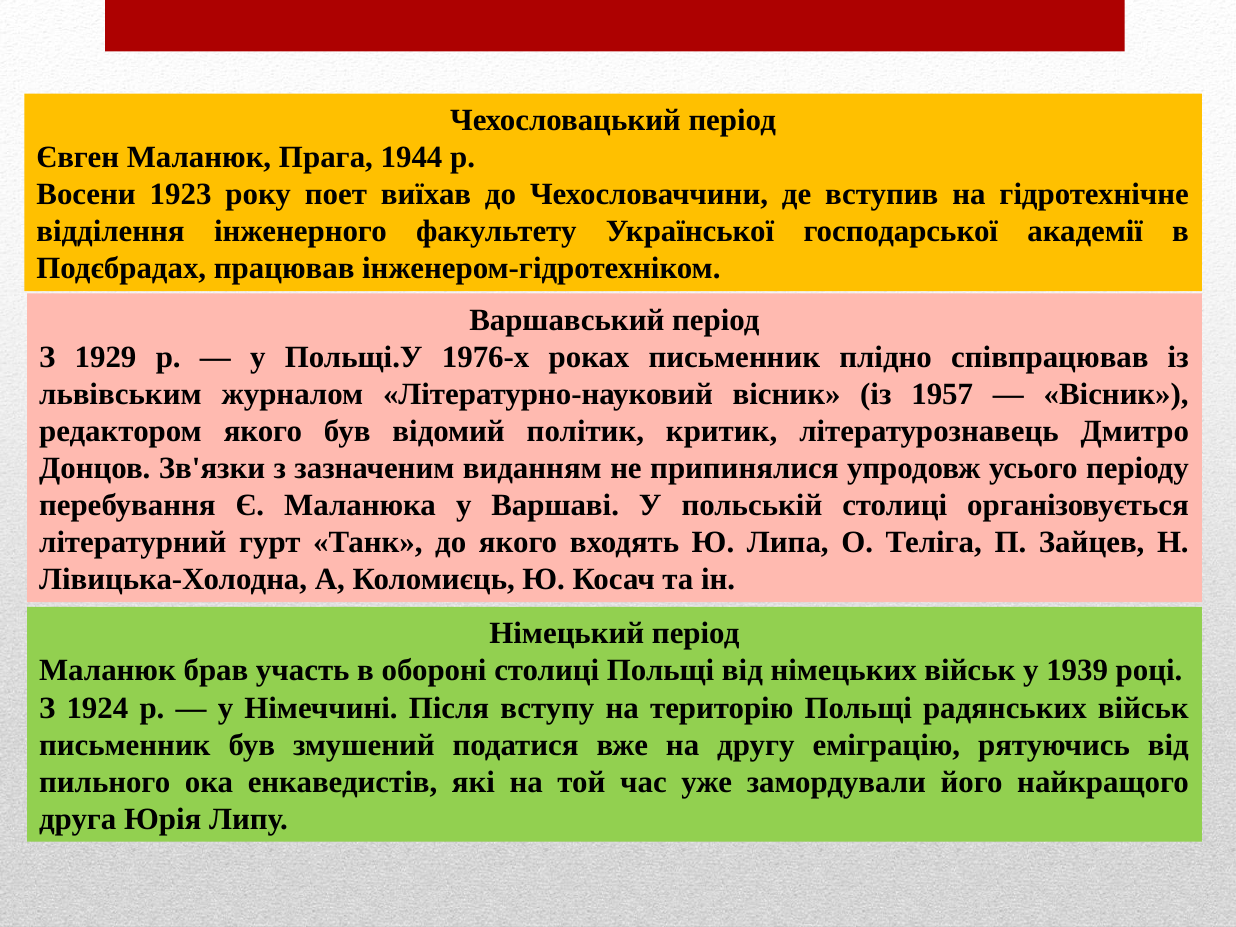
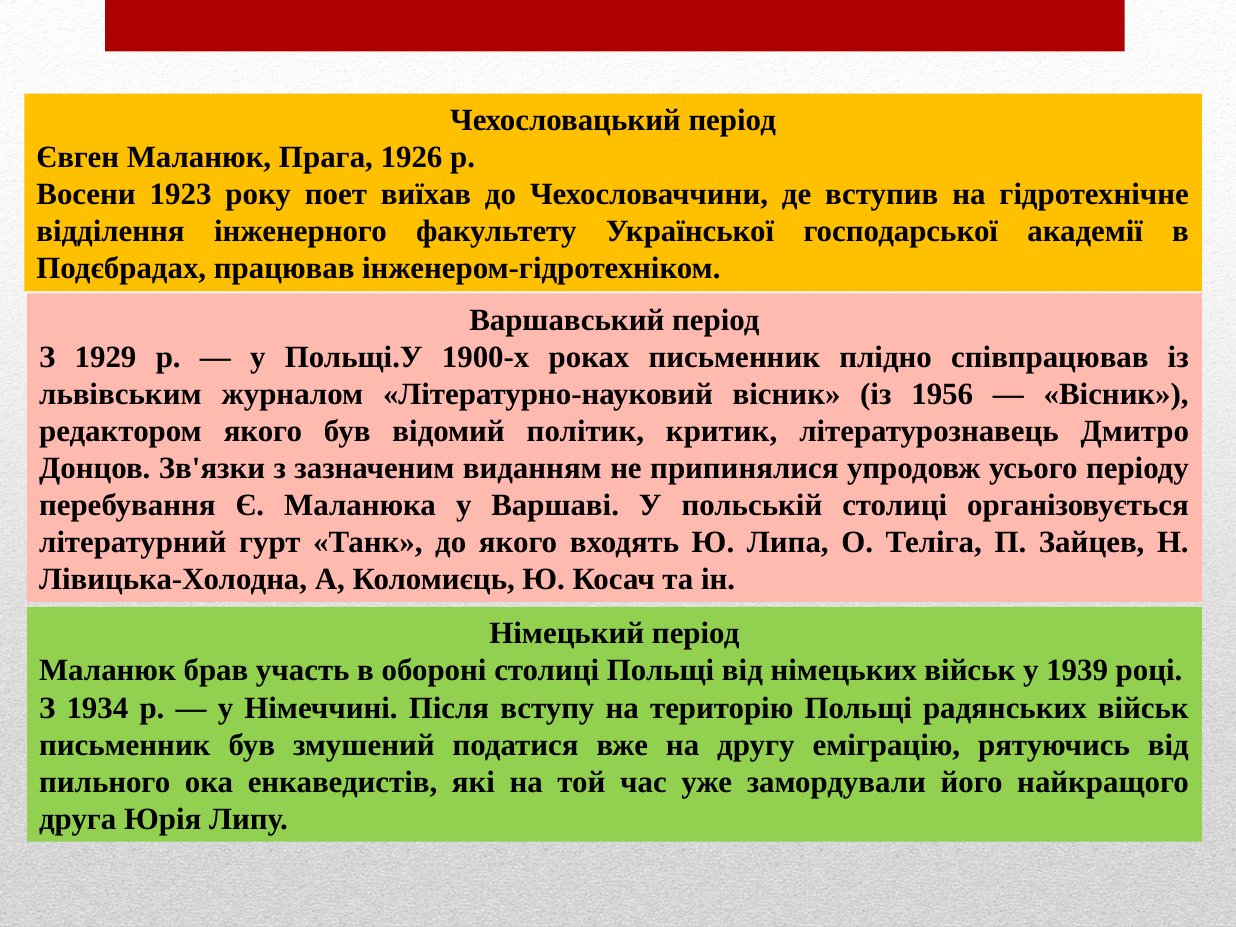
1944: 1944 -> 1926
1976-х: 1976-х -> 1900-х
1957: 1957 -> 1956
1924: 1924 -> 1934
